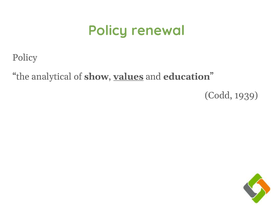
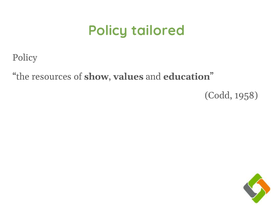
renewal: renewal -> tailored
analytical: analytical -> resources
values underline: present -> none
1939: 1939 -> 1958
